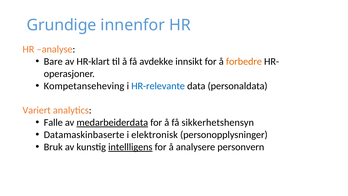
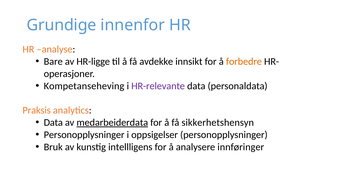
HR-klart: HR-klart -> HR-ligge
HR-relevante colour: blue -> purple
Variert: Variert -> Praksis
Falle at (53, 122): Falle -> Data
Datamaskinbaserte at (84, 135): Datamaskinbaserte -> Personopplysninger
elektronisk: elektronisk -> oppsigelser
intellligens underline: present -> none
personvern: personvern -> innføringer
